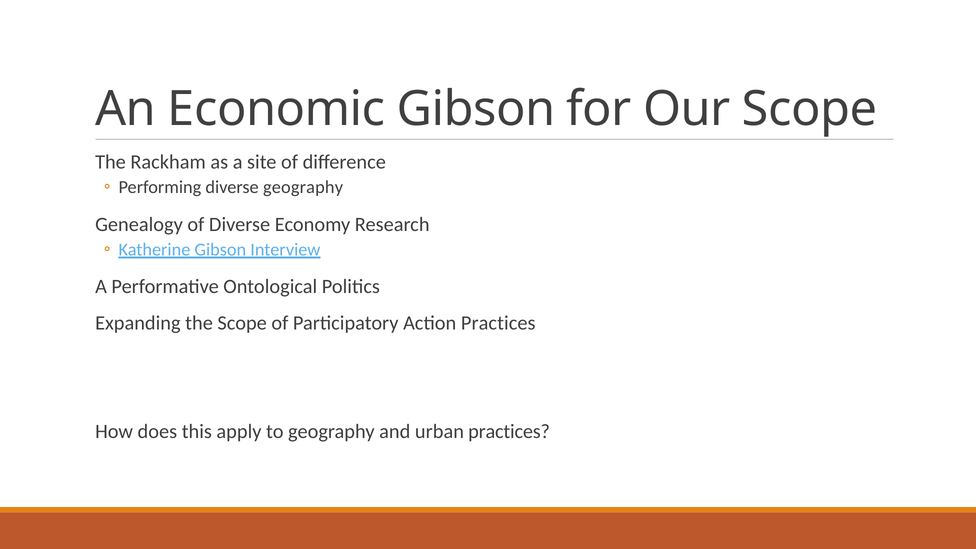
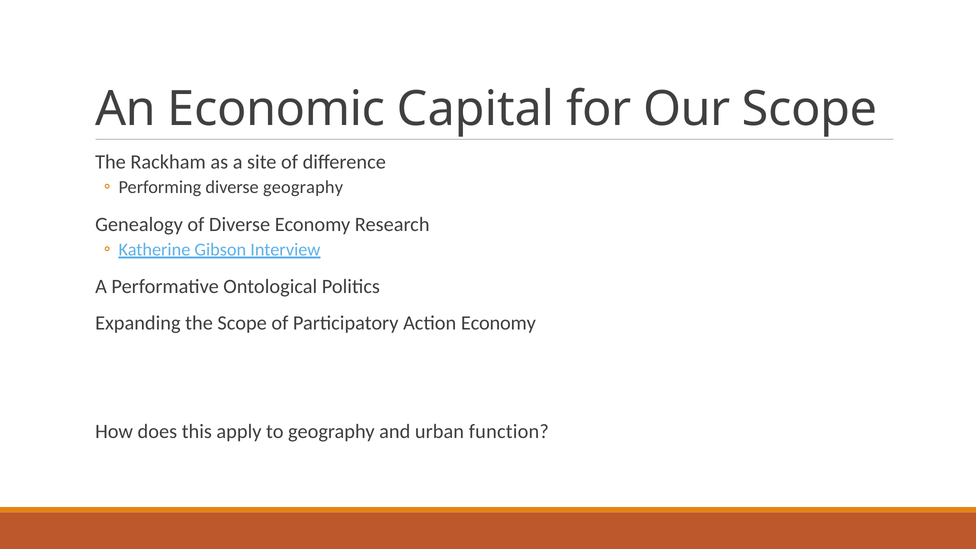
Economic Gibson: Gibson -> Capital
Action Practices: Practices -> Economy
urban practices: practices -> function
